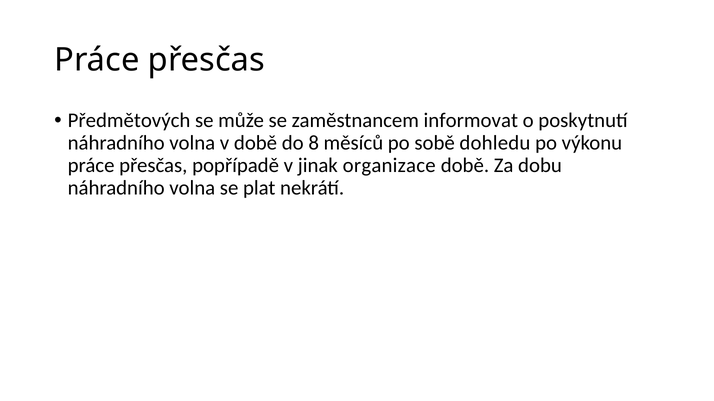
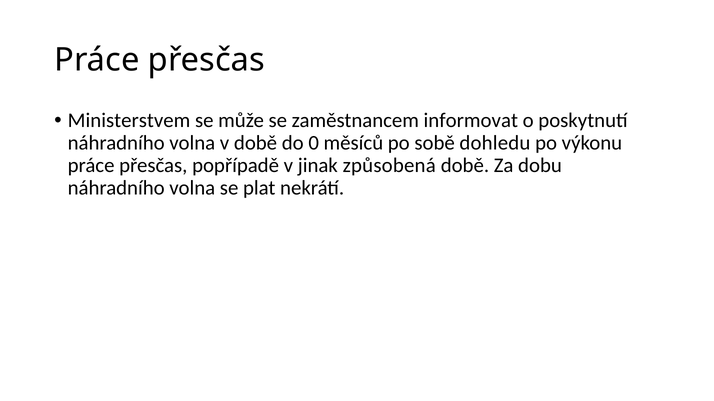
Předmětových: Předmětových -> Ministerstvem
8: 8 -> 0
organizace: organizace -> způsobená
